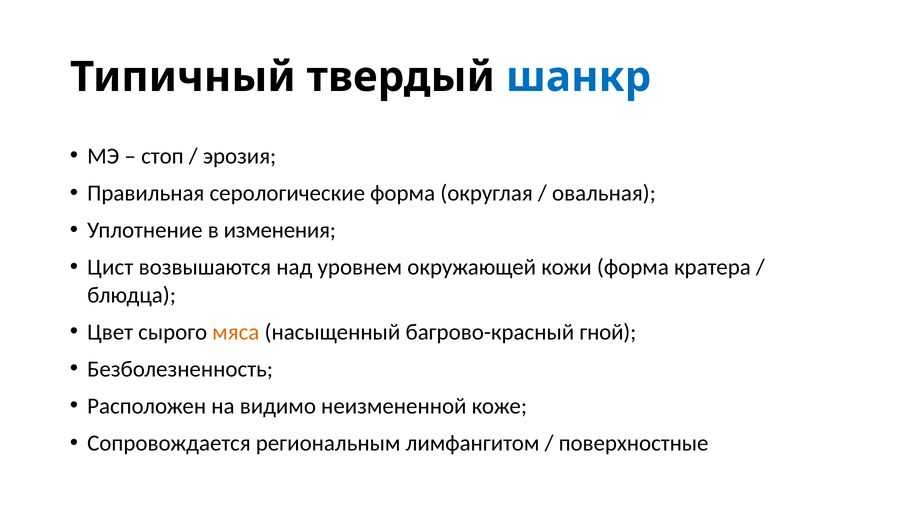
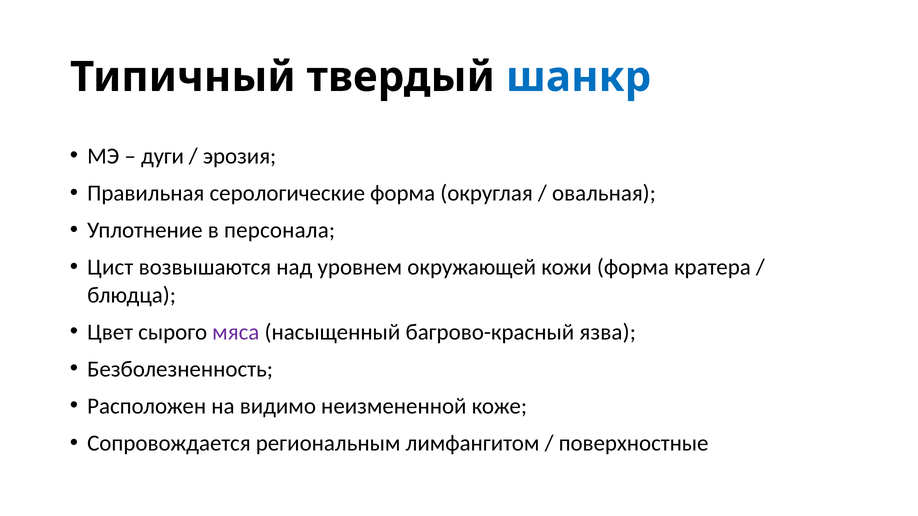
стоп: стоп -> дуги
изменения: изменения -> персонала
мяса colour: orange -> purple
гной: гной -> язва
